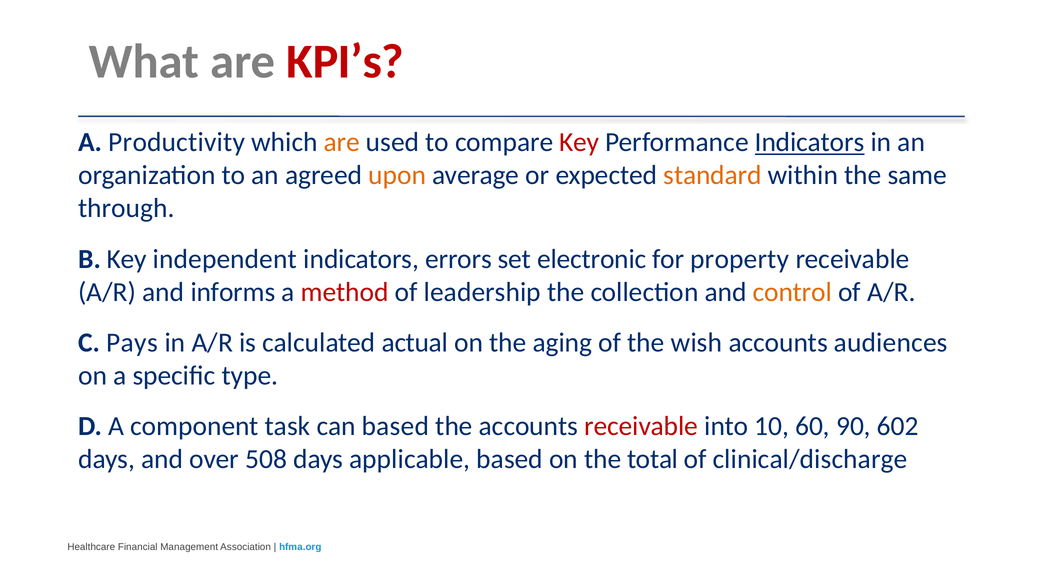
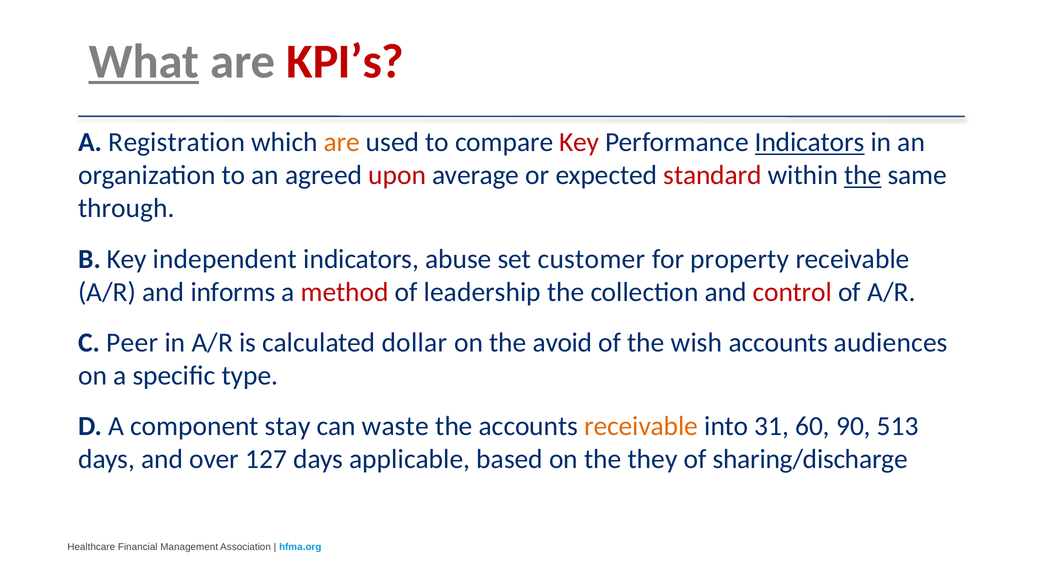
What underline: none -> present
Productivity: Productivity -> Registration
upon colour: orange -> red
standard colour: orange -> red
the at (863, 175) underline: none -> present
errors: errors -> abuse
electronic: electronic -> customer
control colour: orange -> red
Pays: Pays -> Peer
actual: actual -> dollar
aging: aging -> avoid
task: task -> stay
can based: based -> waste
receivable at (641, 426) colour: red -> orange
10: 10 -> 31
602: 602 -> 513
508: 508 -> 127
total: total -> they
clinical/discharge: clinical/discharge -> sharing/discharge
